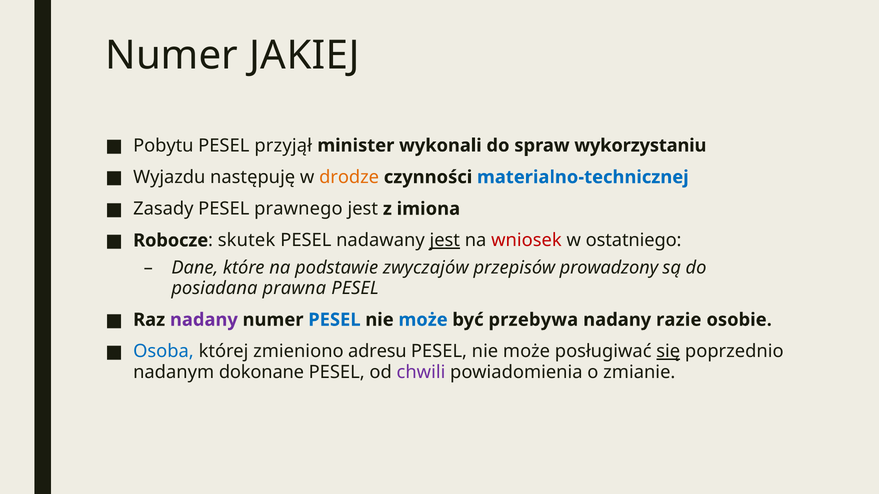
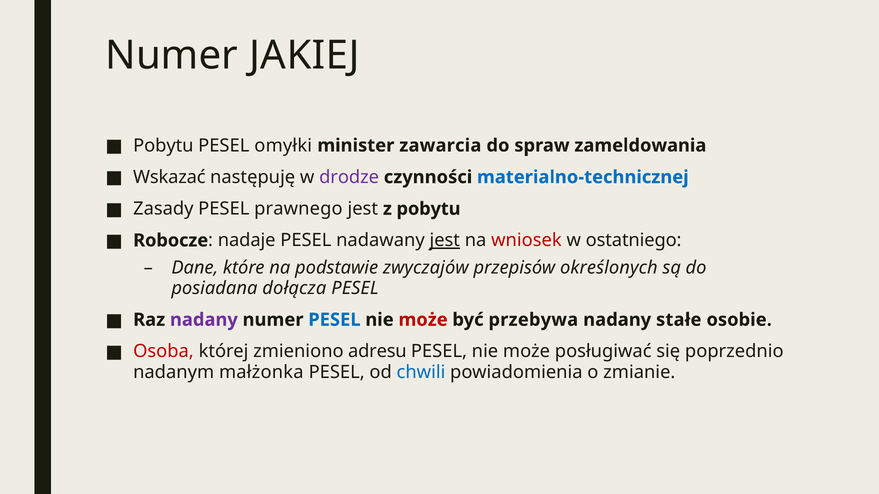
przyjął: przyjął -> omyłki
wykonali: wykonali -> zawarcia
wykorzystaniu: wykorzystaniu -> zameldowania
Wyjazdu: Wyjazdu -> Wskazać
drodze colour: orange -> purple
z imiona: imiona -> pobytu
skutek: skutek -> nadaje
prowadzony: prowadzony -> określonych
prawna: prawna -> dołącza
może at (423, 320) colour: blue -> red
razie: razie -> stałe
Osoba colour: blue -> red
się underline: present -> none
dokonane: dokonane -> małżonka
chwili colour: purple -> blue
